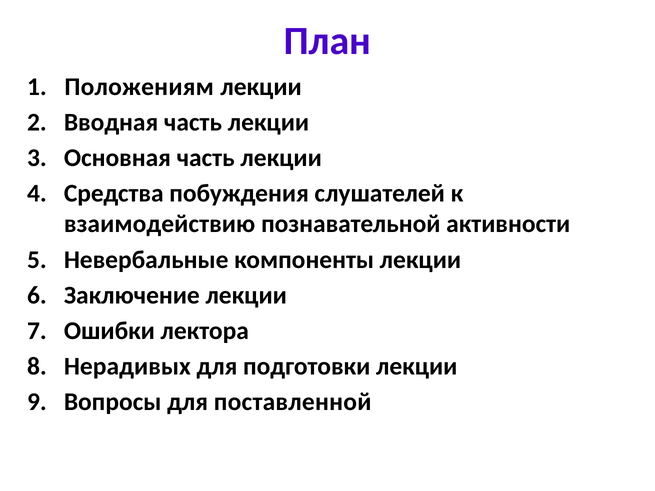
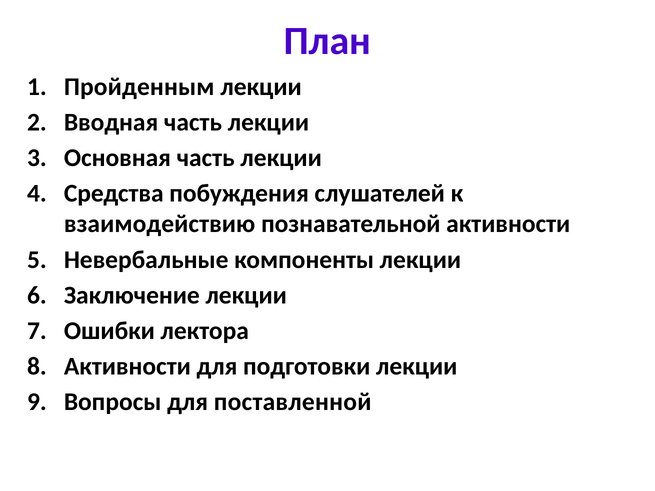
Положениям: Положениям -> Пройденным
Нерадивых at (127, 367): Нерадивых -> Активности
